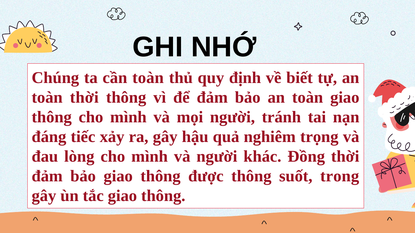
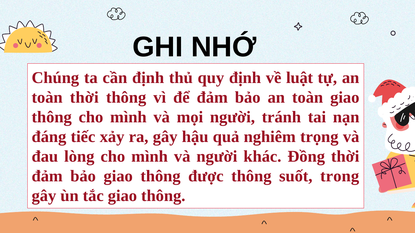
cần toàn: toàn -> định
biết: biết -> luật
